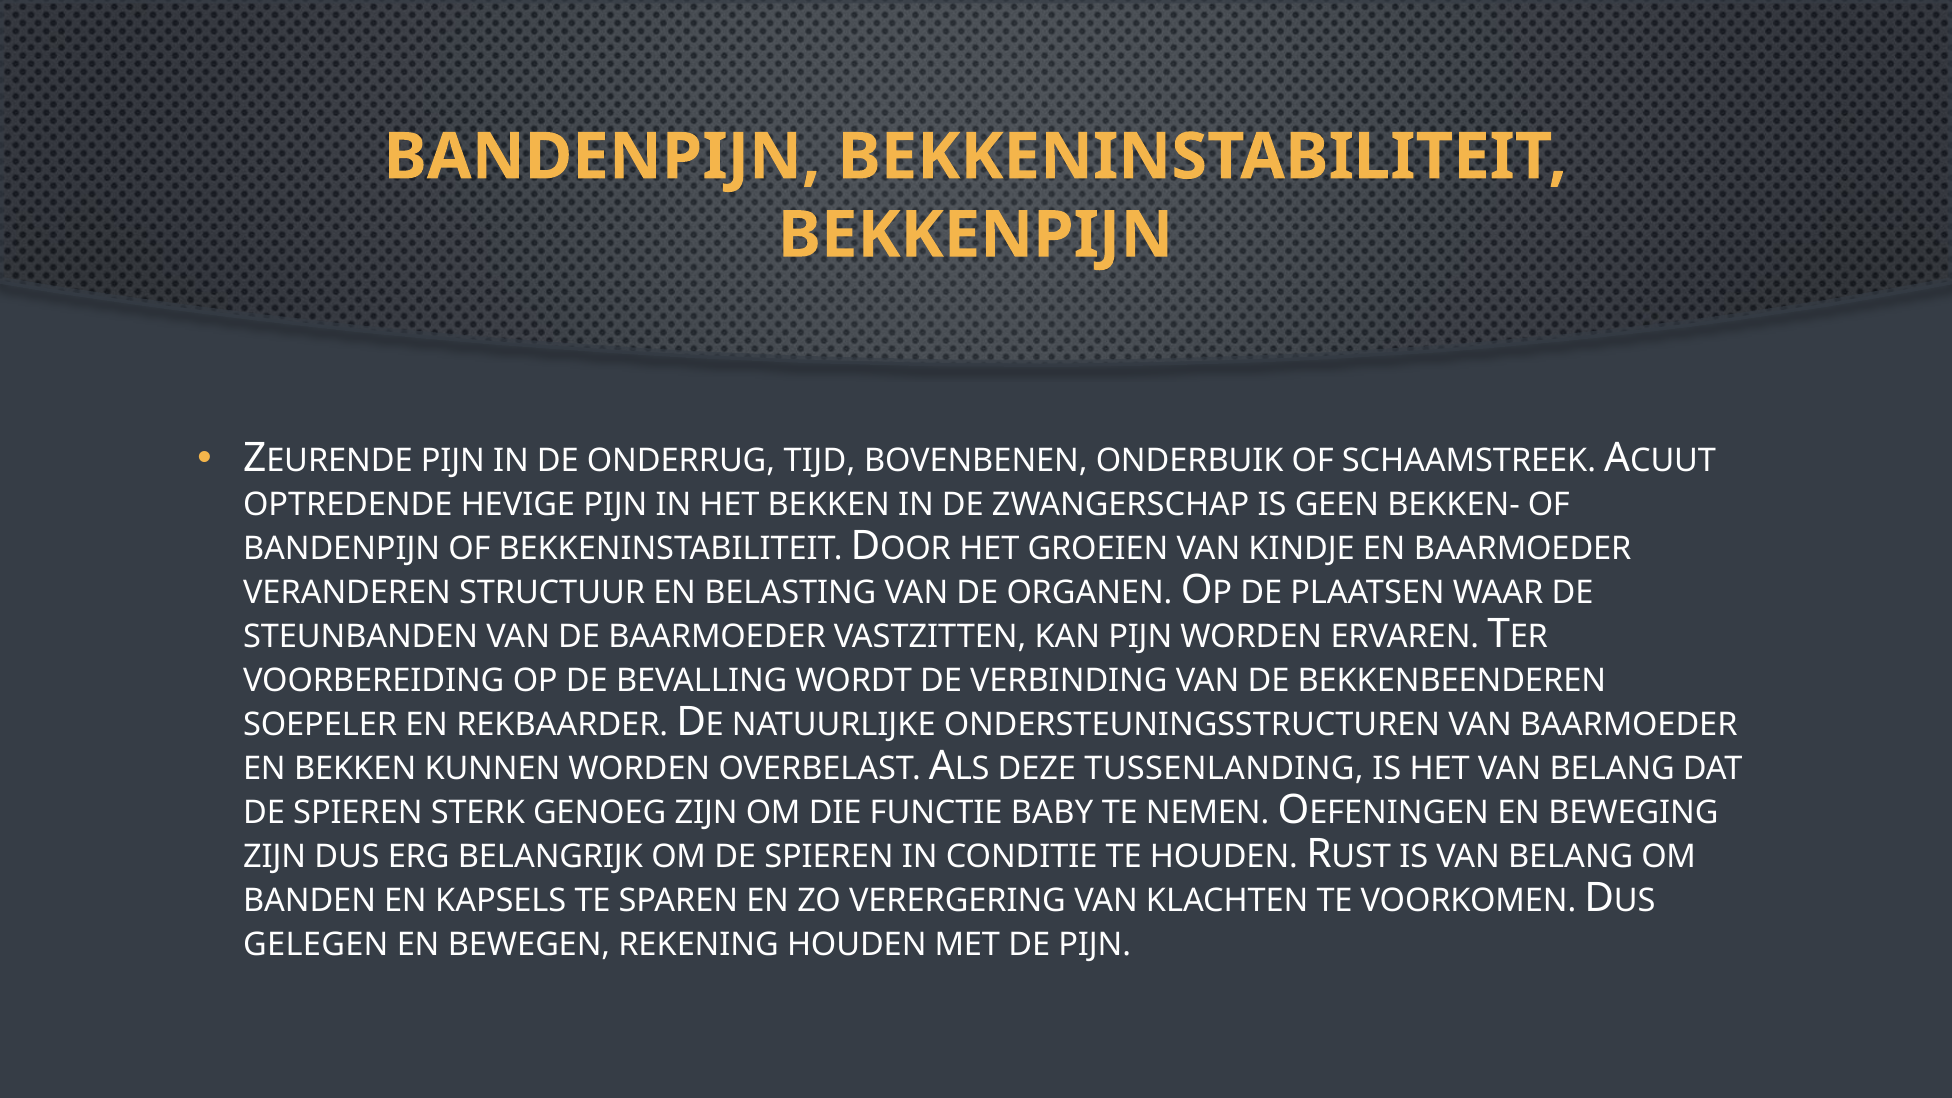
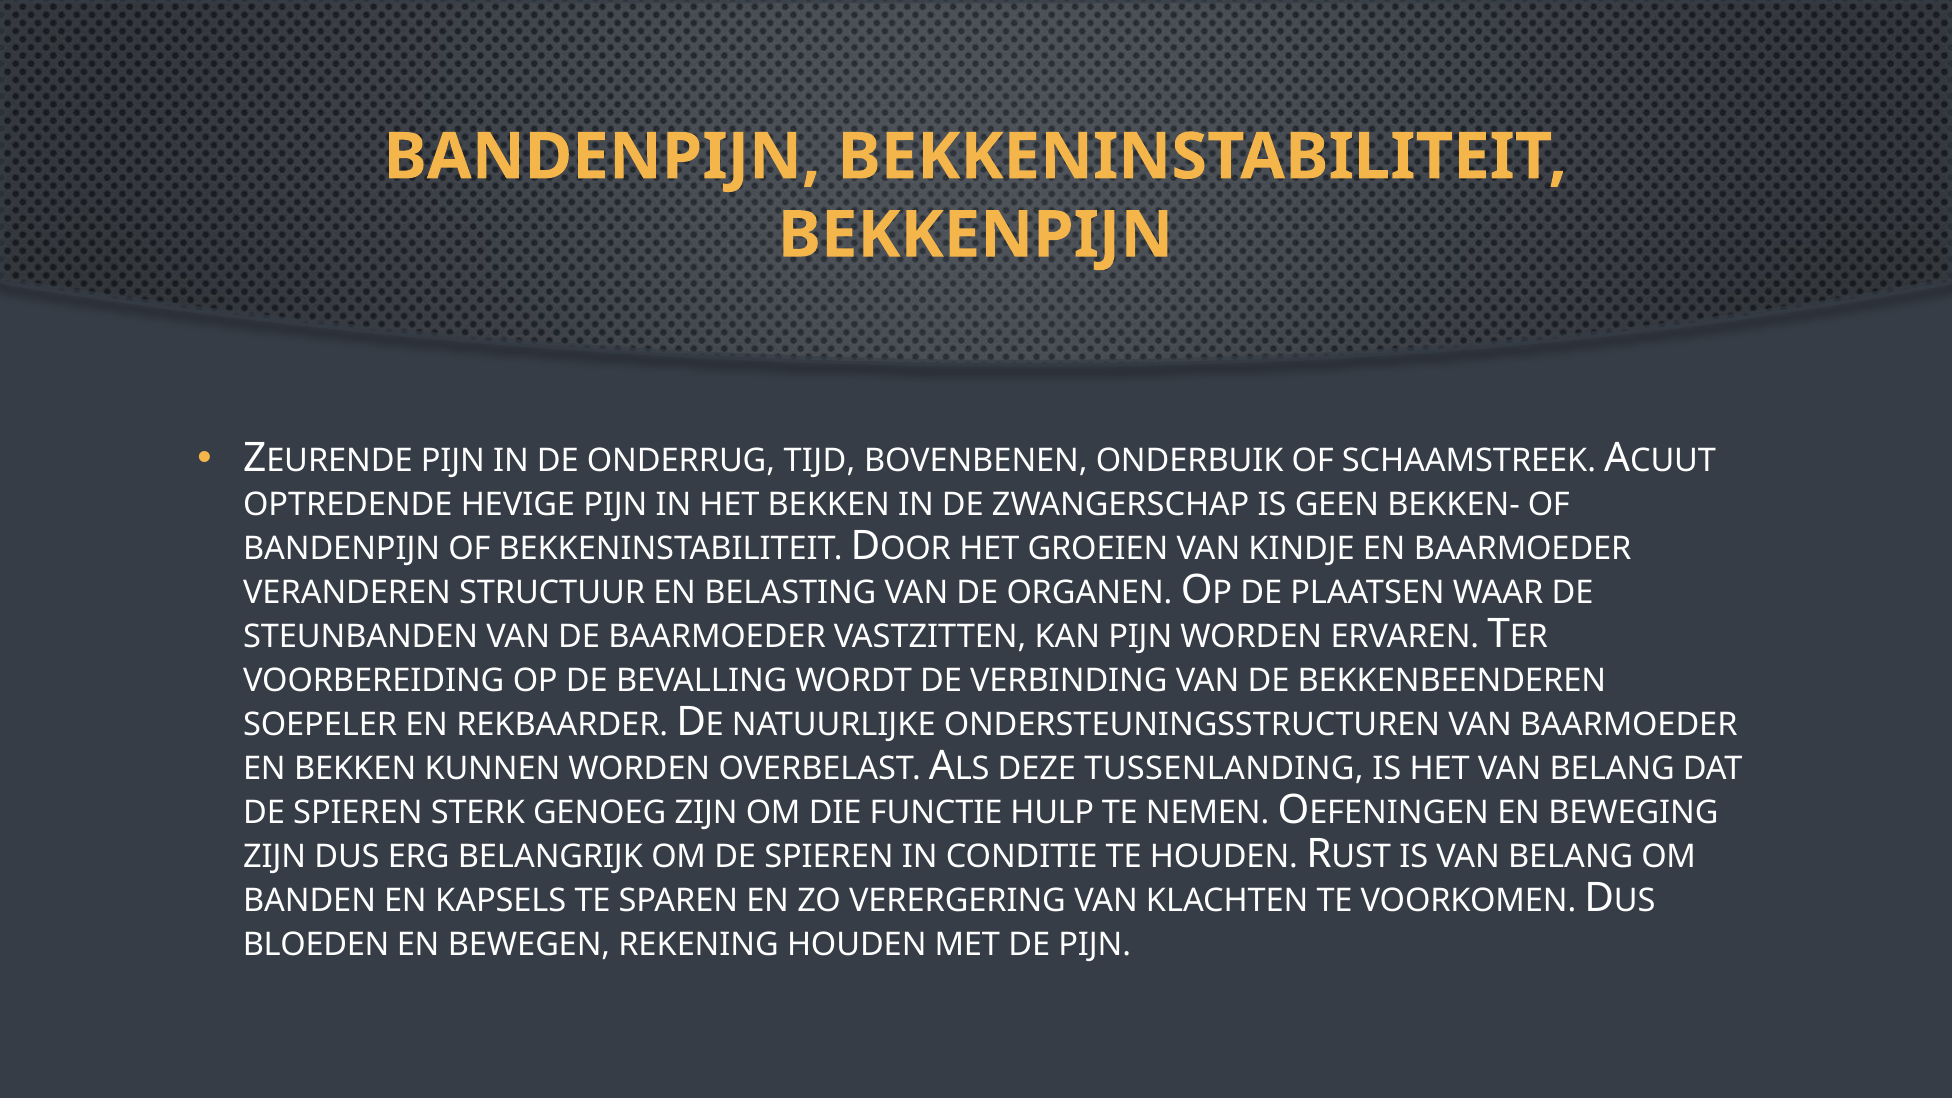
BABY: BABY -> HULP
GELEGEN: GELEGEN -> BLOEDEN
